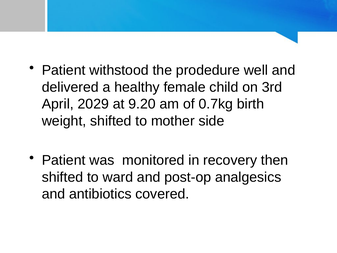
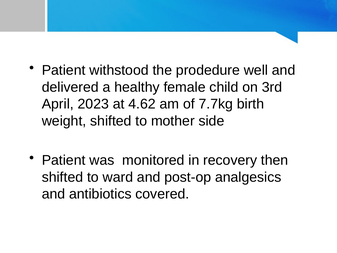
2029: 2029 -> 2023
9.20: 9.20 -> 4.62
0.7kg: 0.7kg -> 7.7kg
